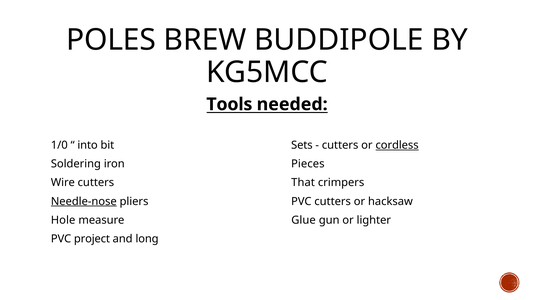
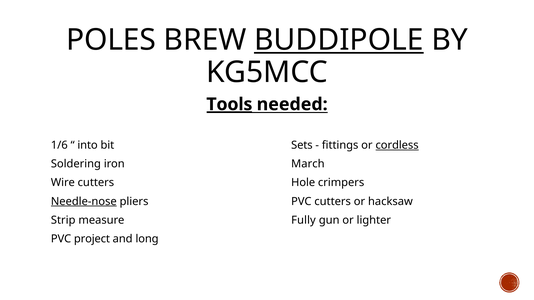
BUDDIPOLE underline: none -> present
Tools underline: none -> present
1/0: 1/0 -> 1/6
cutters at (340, 145): cutters -> fittings
Pieces: Pieces -> March
That: That -> Hole
Hole: Hole -> Strip
Glue: Glue -> Fully
